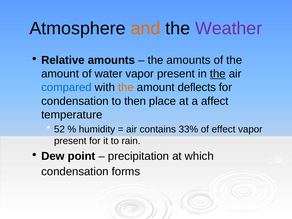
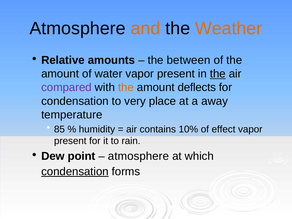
Weather colour: purple -> orange
the amounts: amounts -> between
compared colour: blue -> purple
then: then -> very
affect: affect -> away
52: 52 -> 85
33%: 33% -> 10%
precipitation at (139, 156): precipitation -> atmosphere
condensation at (75, 171) underline: none -> present
